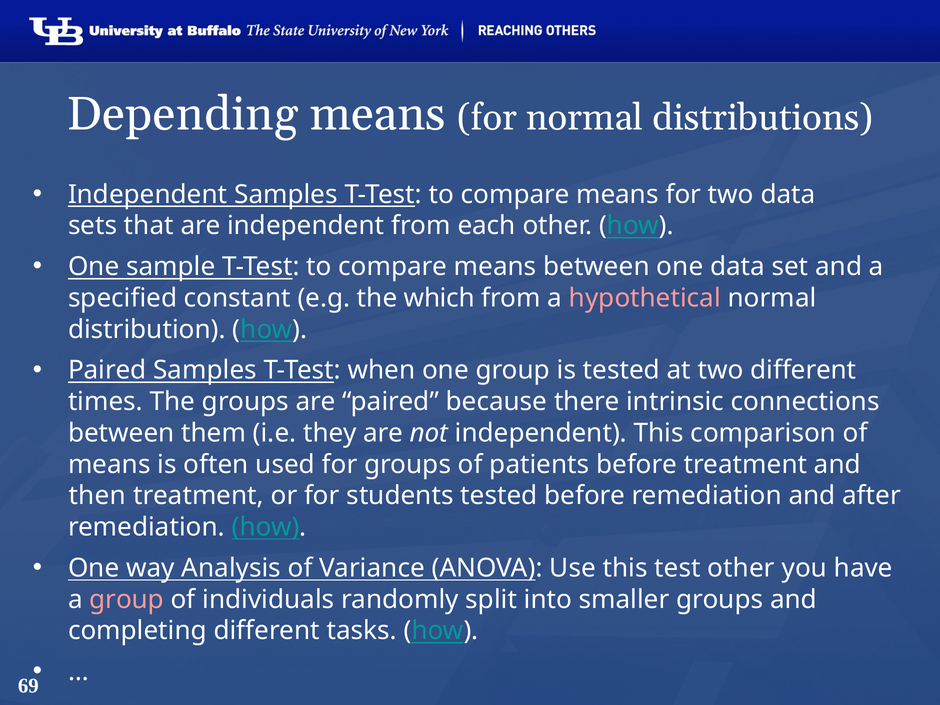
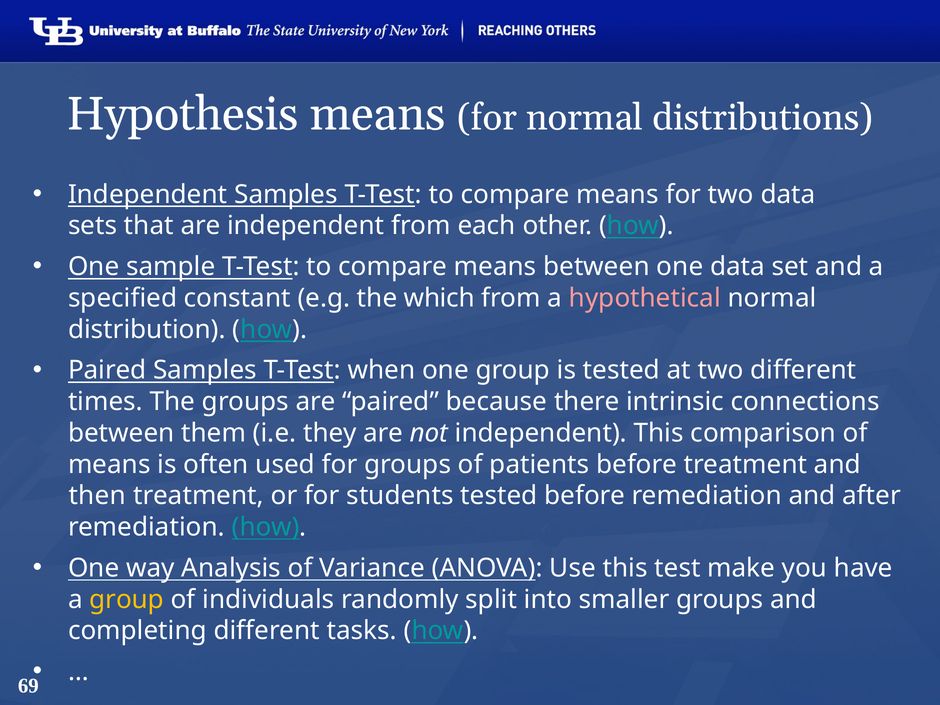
Depending: Depending -> Hypothesis
test other: other -> make
group at (127, 599) colour: pink -> yellow
